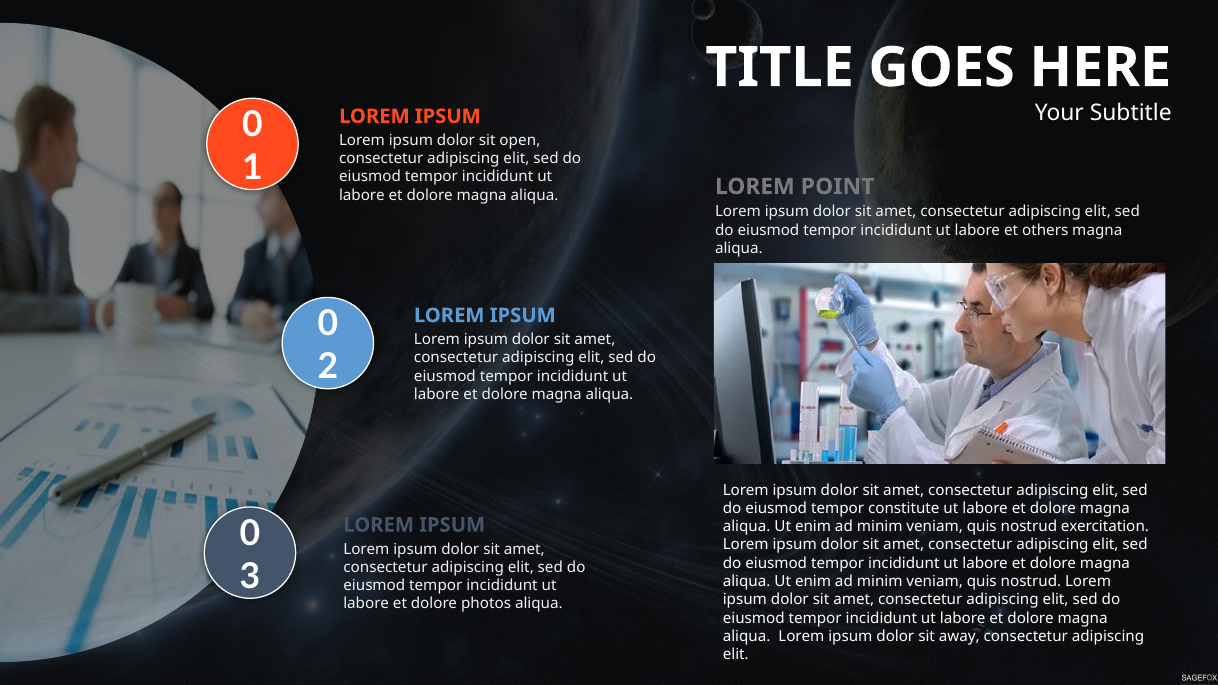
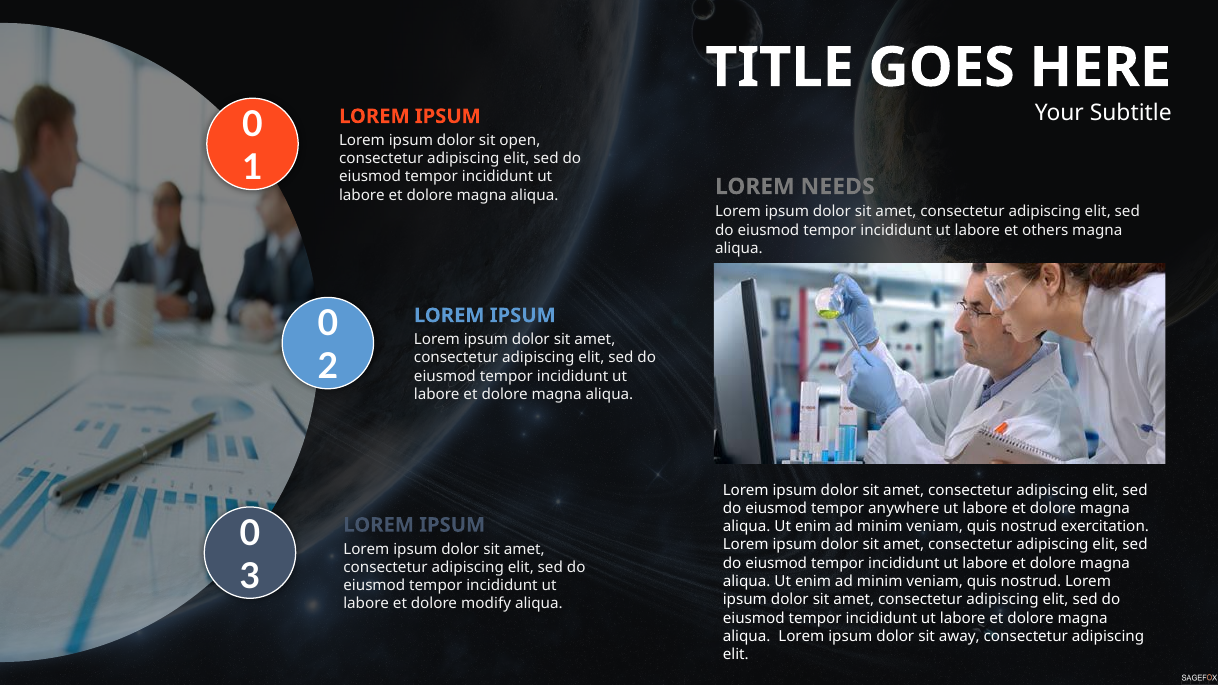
POINT: POINT -> NEEDS
constitute: constitute -> anywhere
photos: photos -> modify
